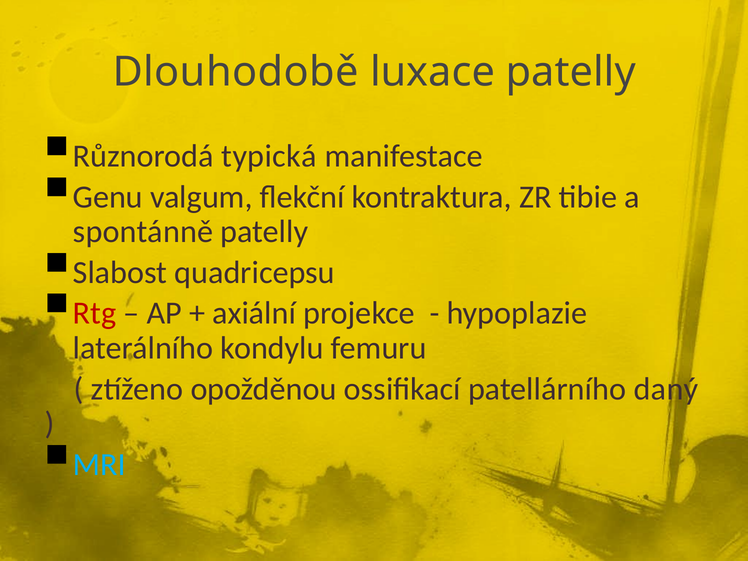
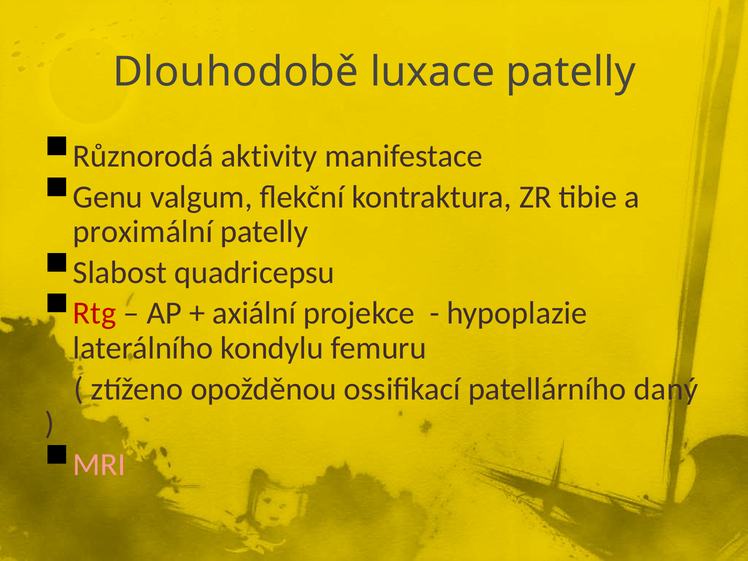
typická: typická -> aktivity
spontánně: spontánně -> proximální
MRI colour: light blue -> pink
